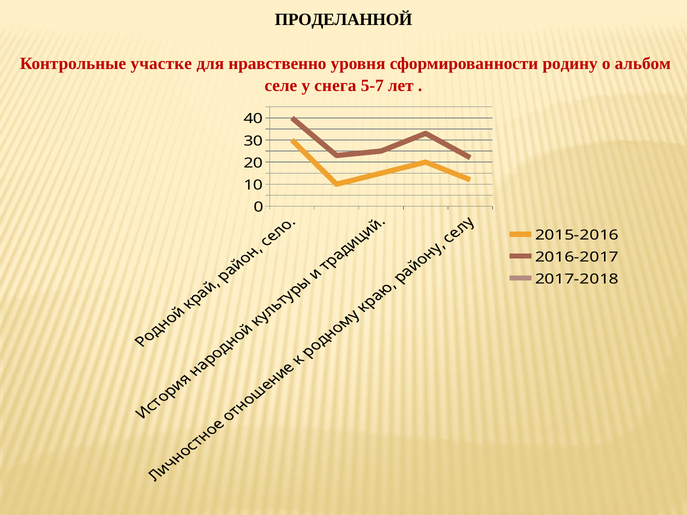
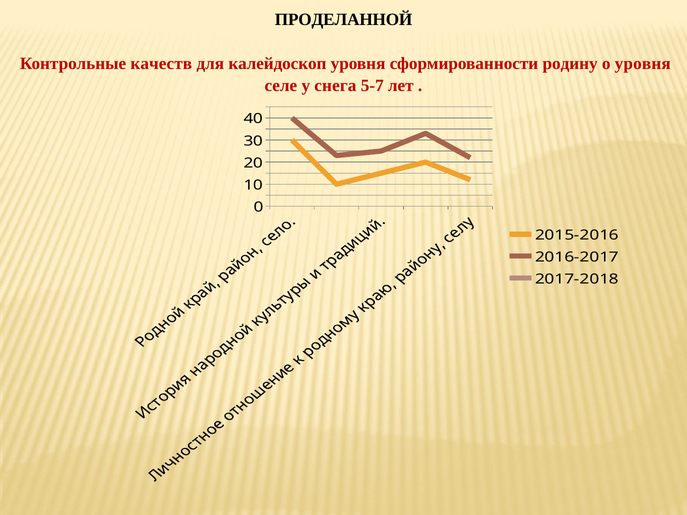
участке: участке -> качеств
нравственно: нравственно -> калейдоскоп
о альбом: альбом -> уровня
